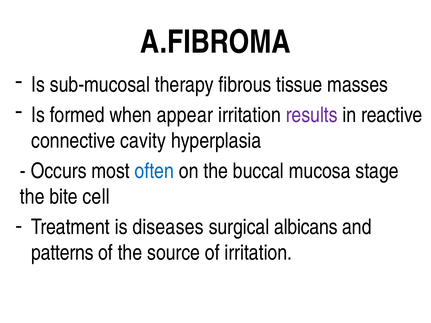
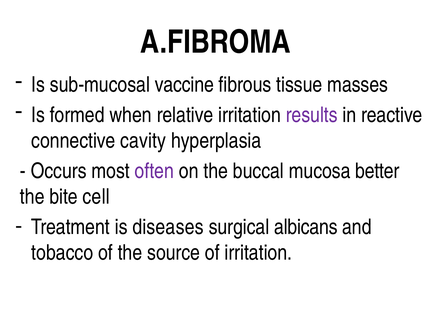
therapy: therapy -> vaccine
appear: appear -> relative
often colour: blue -> purple
stage: stage -> better
patterns: patterns -> tobacco
